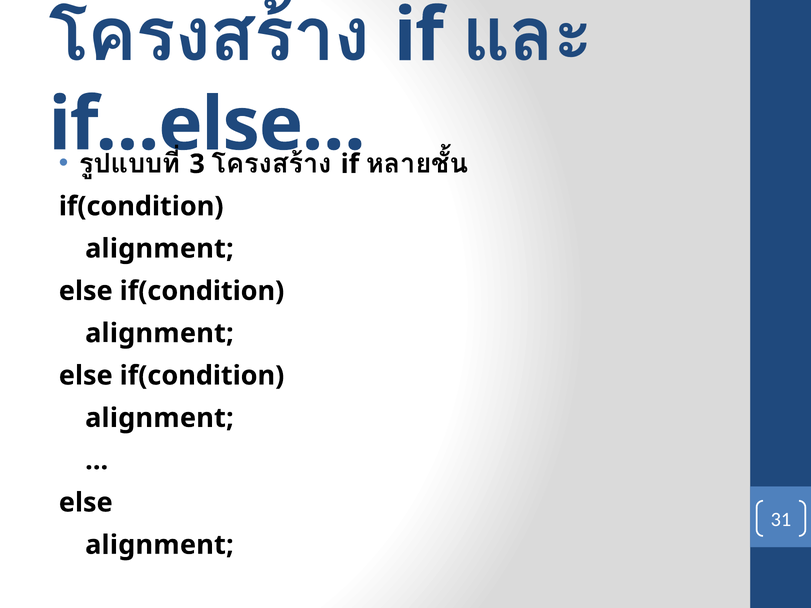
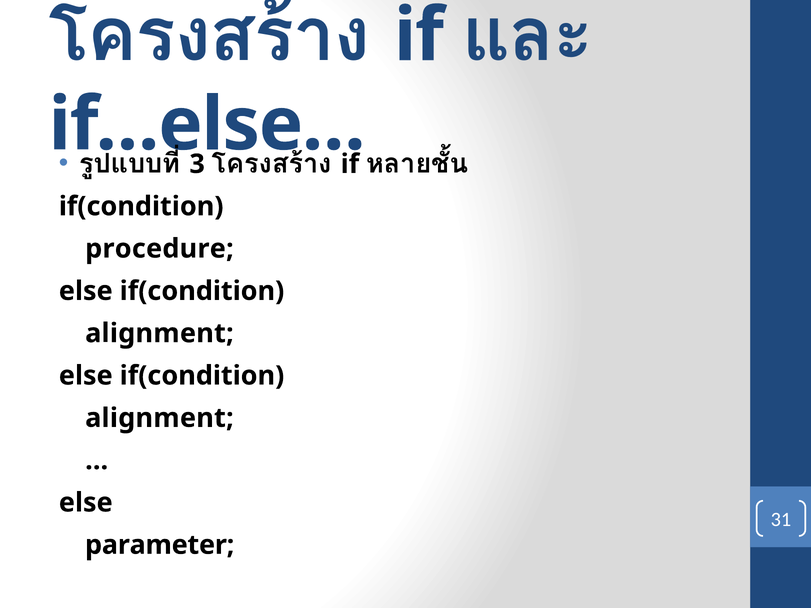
alignment at (159, 249): alignment -> procedure
alignment at (159, 545): alignment -> parameter
